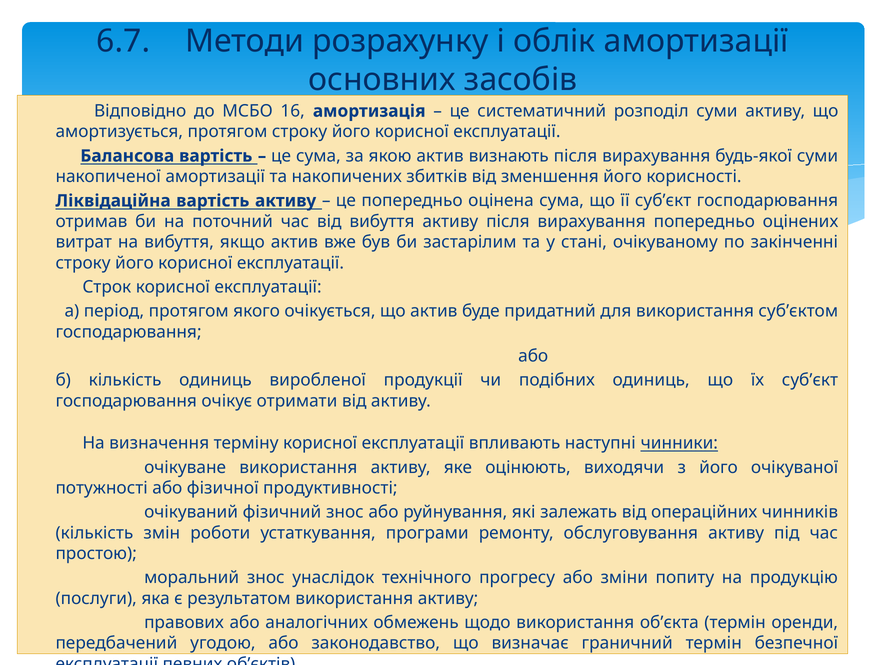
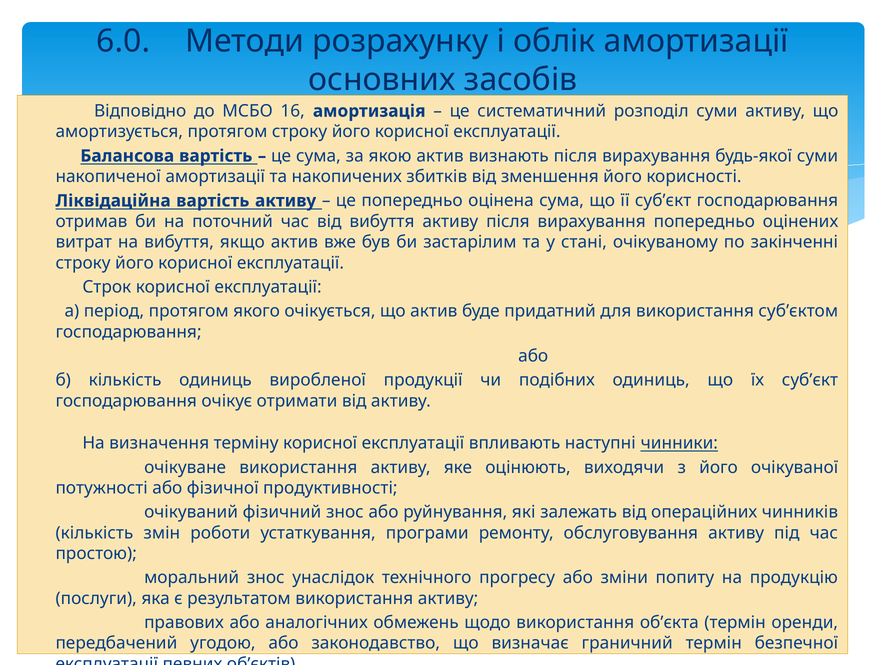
6.7: 6.7 -> 6.0
